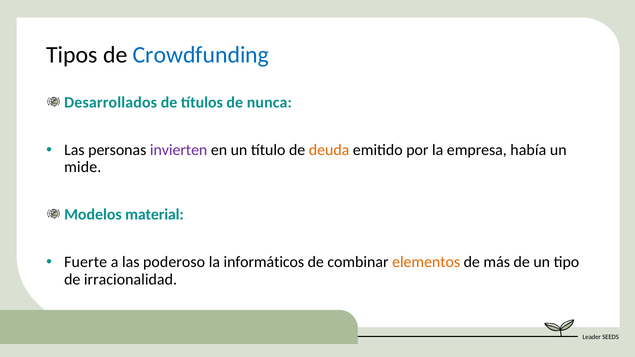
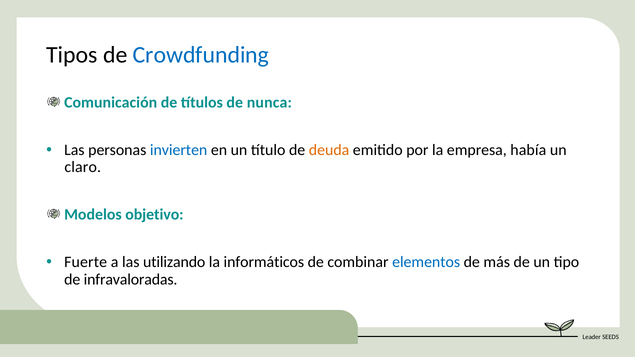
Desarrollados: Desarrollados -> Comunicación
invierten colour: purple -> blue
mide: mide -> claro
material: material -> objetivo
poderoso: poderoso -> utilizando
elementos colour: orange -> blue
irracionalidad: irracionalidad -> infravaloradas
